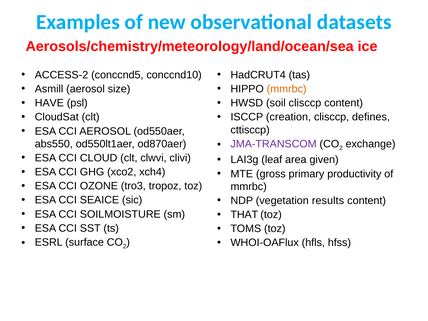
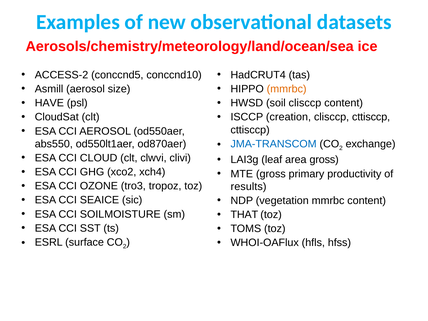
clisccp defines: defines -> cttisccp
JMA-TRANSCOM colour: purple -> blue
area given: given -> gross
mmrbc at (249, 187): mmrbc -> results
vegetation results: results -> mmrbc
